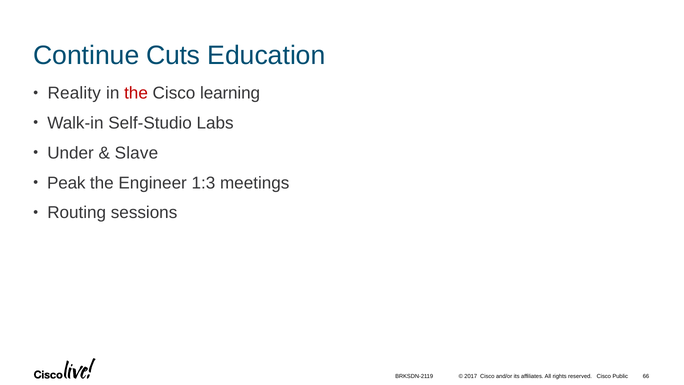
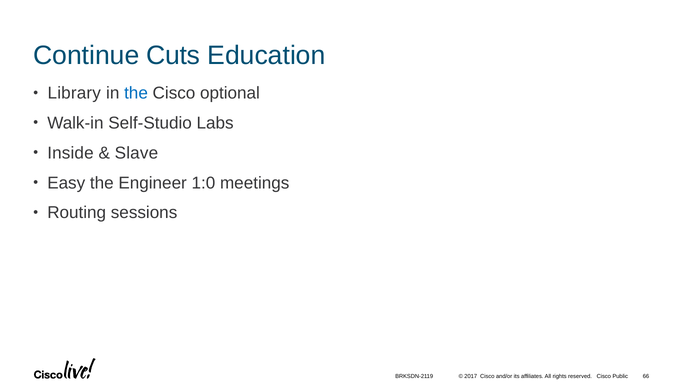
Reality: Reality -> Library
the at (136, 93) colour: red -> blue
learning: learning -> optional
Under: Under -> Inside
Peak: Peak -> Easy
1:3: 1:3 -> 1:0
